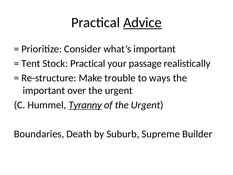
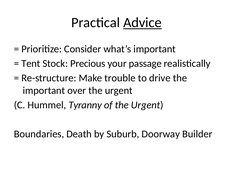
Stock Practical: Practical -> Precious
ways: ways -> drive
Tyranny underline: present -> none
Supreme: Supreme -> Doorway
